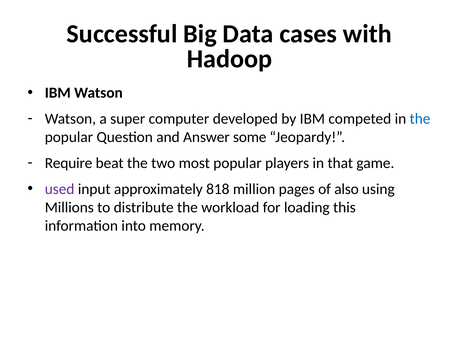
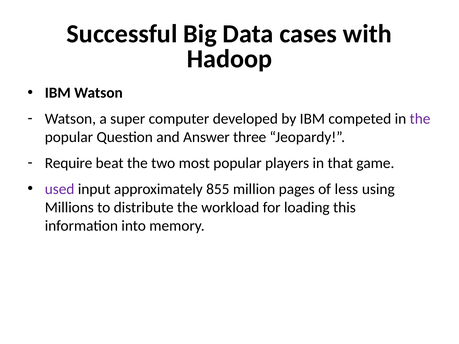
the at (420, 119) colour: blue -> purple
some: some -> three
818: 818 -> 855
also: also -> less
